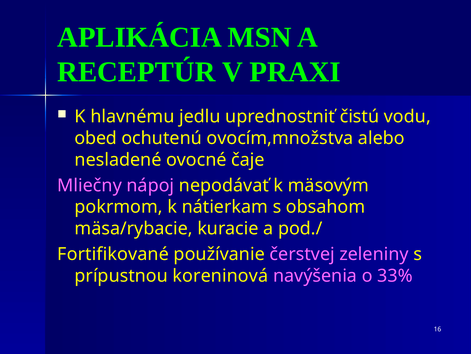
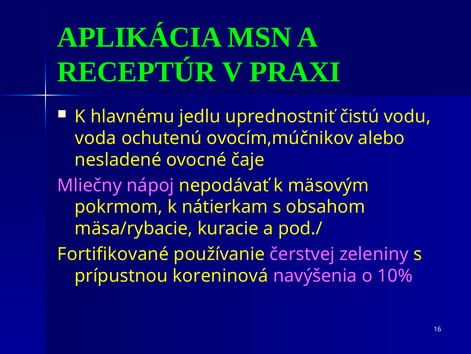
obed: obed -> voda
ovocím,množstva: ovocím,množstva -> ovocím,múčnikov
33%: 33% -> 10%
